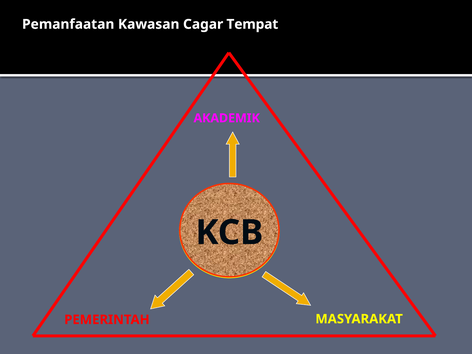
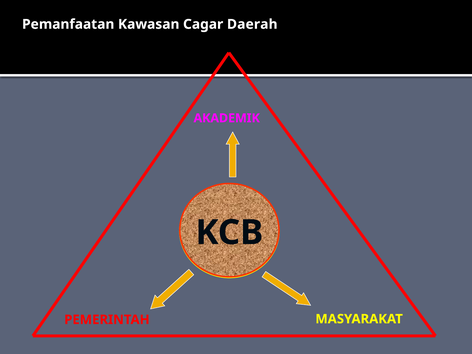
Tempat: Tempat -> Daerah
